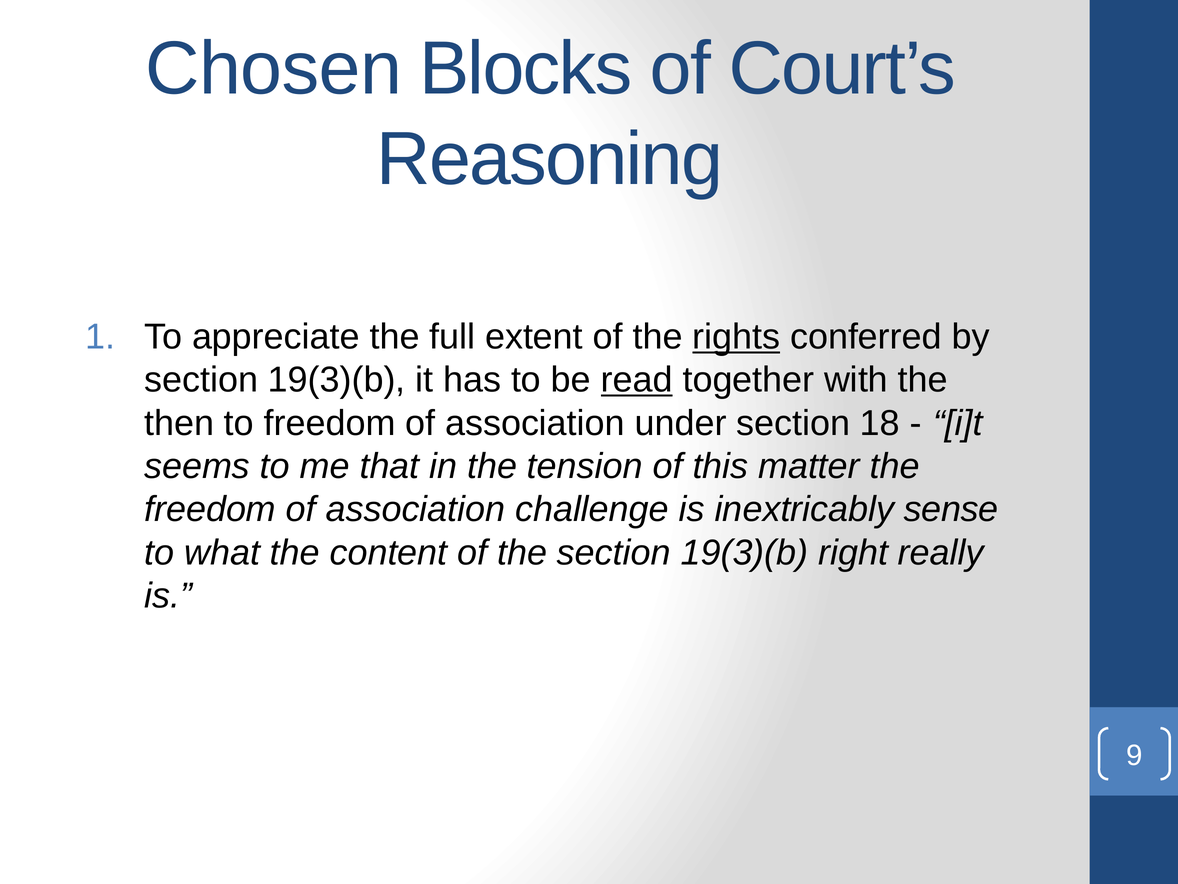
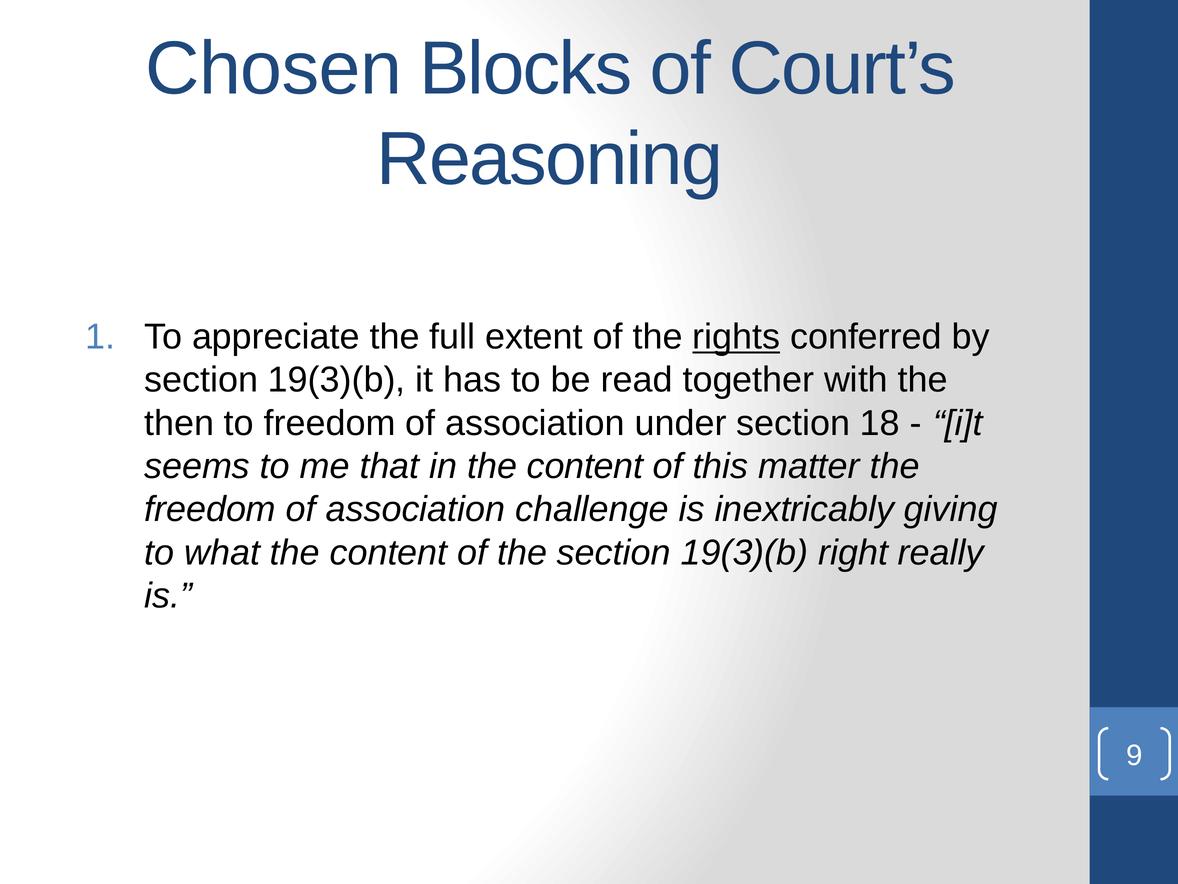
read underline: present -> none
in the tension: tension -> content
sense: sense -> giving
